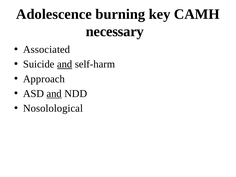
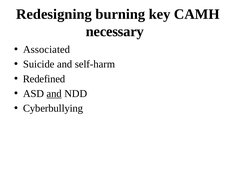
Adolescence: Adolescence -> Redesigning
and at (65, 64) underline: present -> none
Approach: Approach -> Redefined
Nosolological: Nosolological -> Cyberbullying
